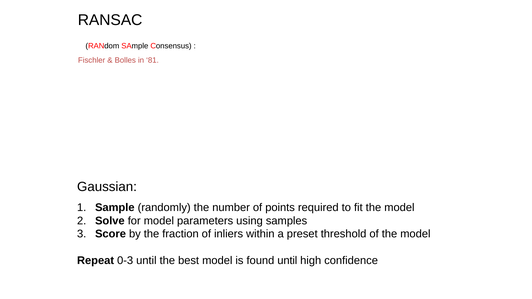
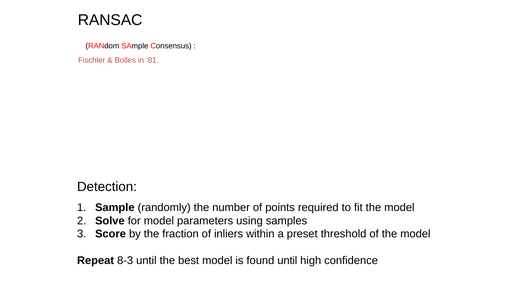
Gaussian: Gaussian -> Detection
0-3: 0-3 -> 8-3
